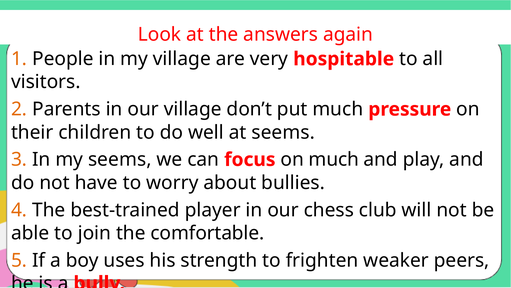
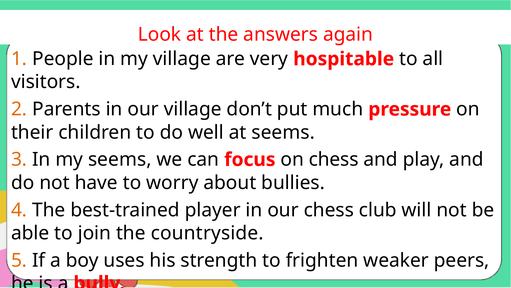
on much: much -> chess
comfortable: comfortable -> countryside
